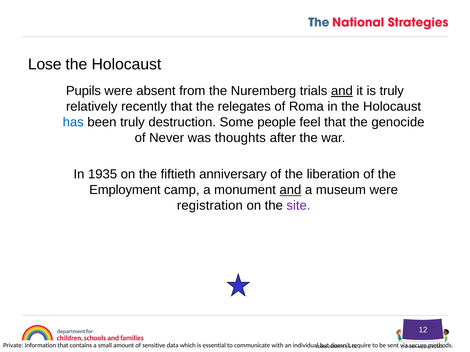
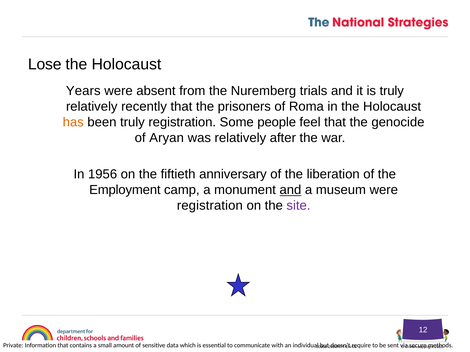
Pupils: Pupils -> Years
and at (342, 91) underline: present -> none
relegates: relegates -> prisoners
has colour: blue -> orange
truly destruction: destruction -> registration
Never: Never -> Aryan
was thoughts: thoughts -> relatively
1935: 1935 -> 1956
